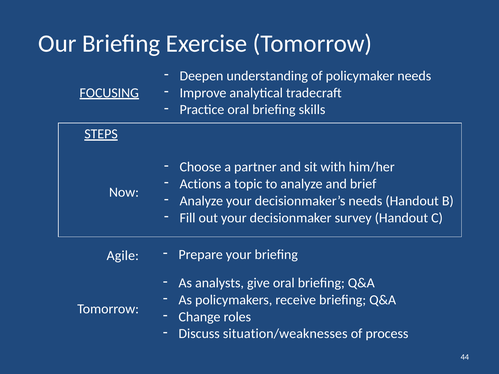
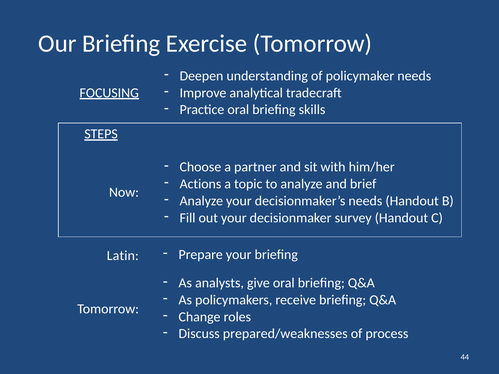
Agile: Agile -> Latin
situation/weaknesses: situation/weaknesses -> prepared/weaknesses
